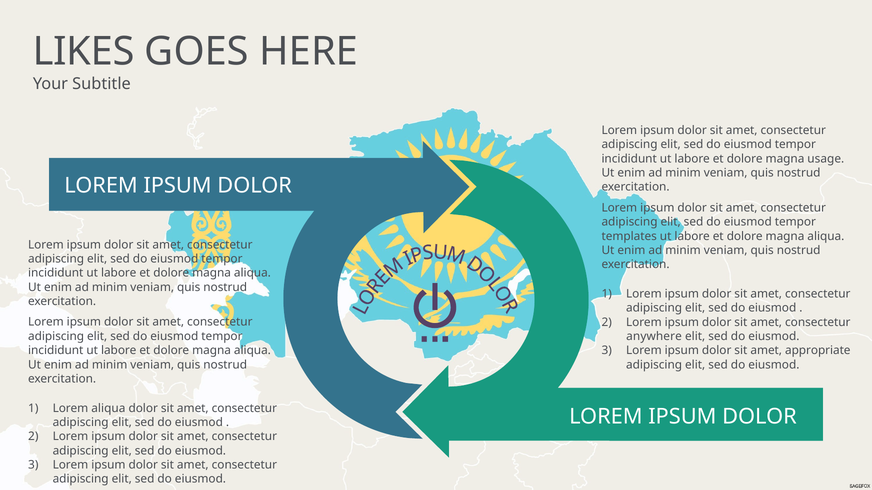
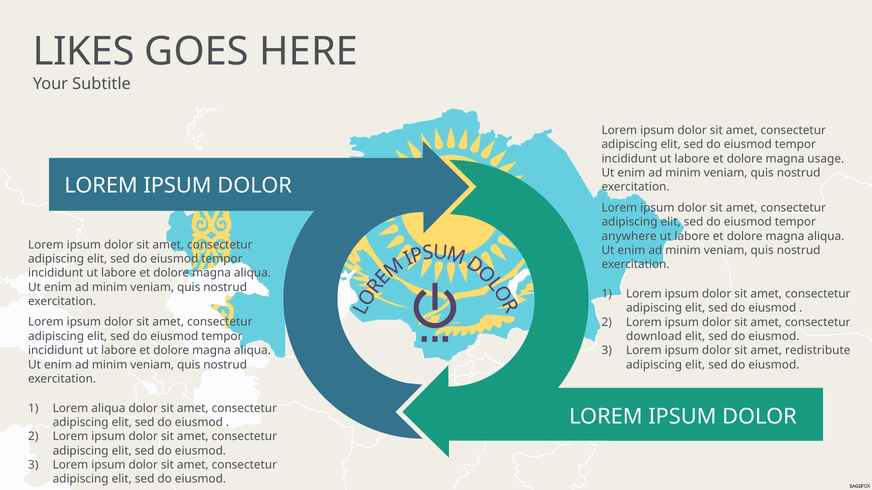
templates: templates -> anywhere
anywhere: anywhere -> download
appropriate: appropriate -> redistribute
